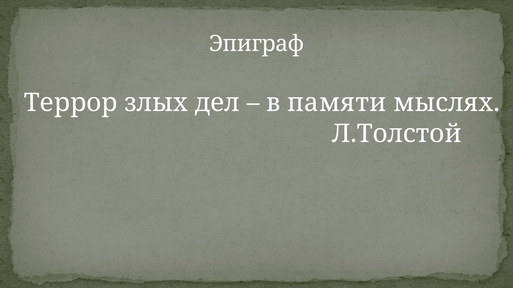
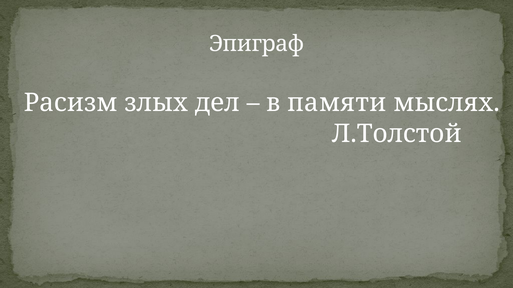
Террор: Террор -> Расизм
